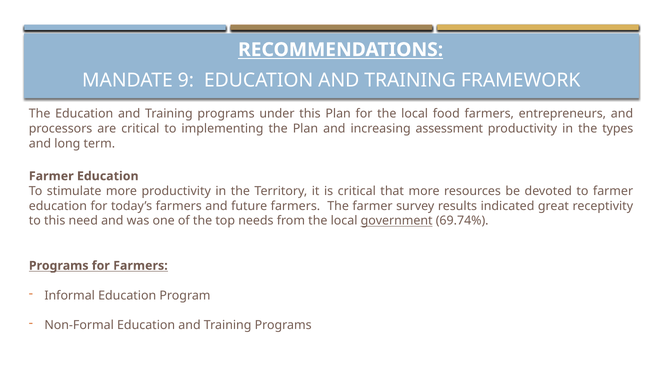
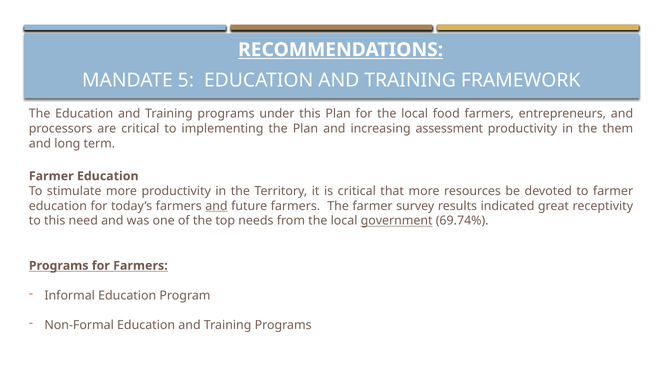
9: 9 -> 5
types: types -> them
and at (216, 206) underline: none -> present
